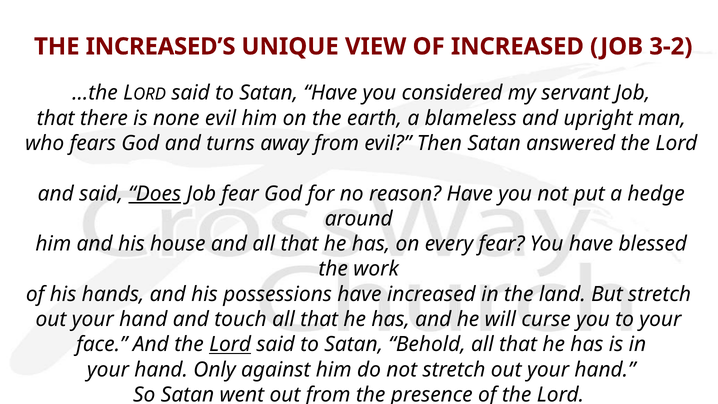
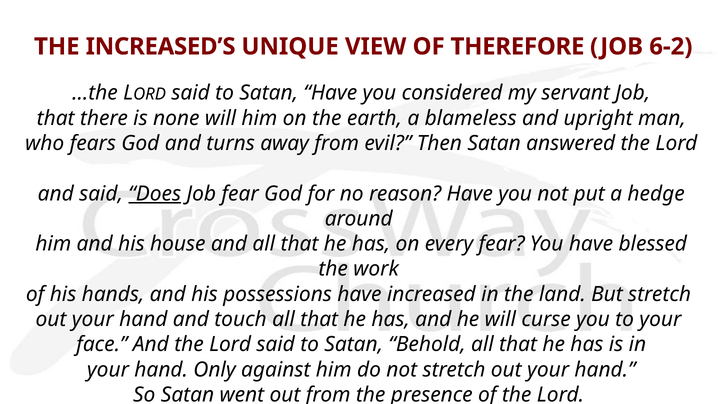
OF INCREASED: INCREASED -> THEREFORE
3-2: 3-2 -> 6-2
none evil: evil -> will
Lord at (230, 344) underline: present -> none
